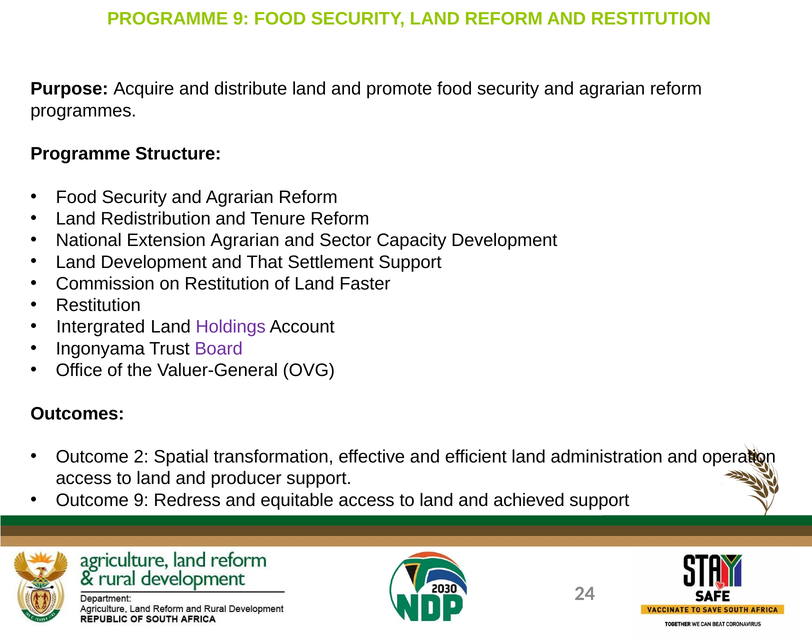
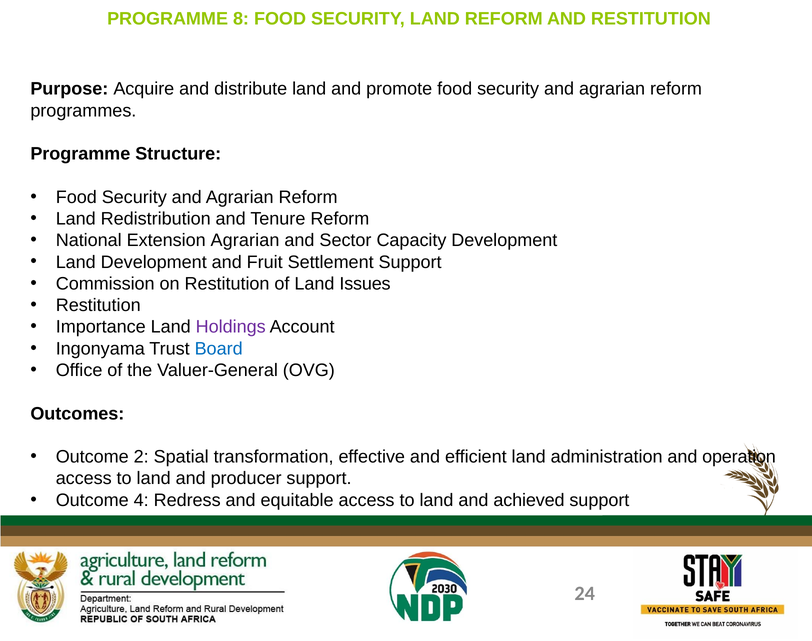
PROGRAMME 9: 9 -> 8
That: That -> Fruit
Faster: Faster -> Issues
Intergrated: Intergrated -> Importance
Board colour: purple -> blue
Outcome 9: 9 -> 4
